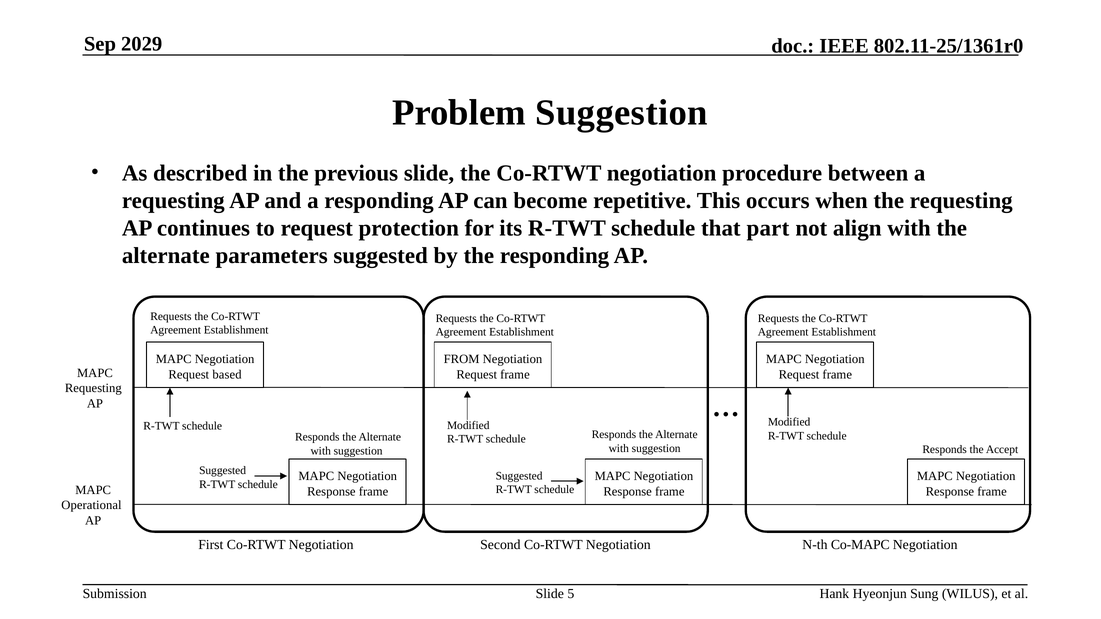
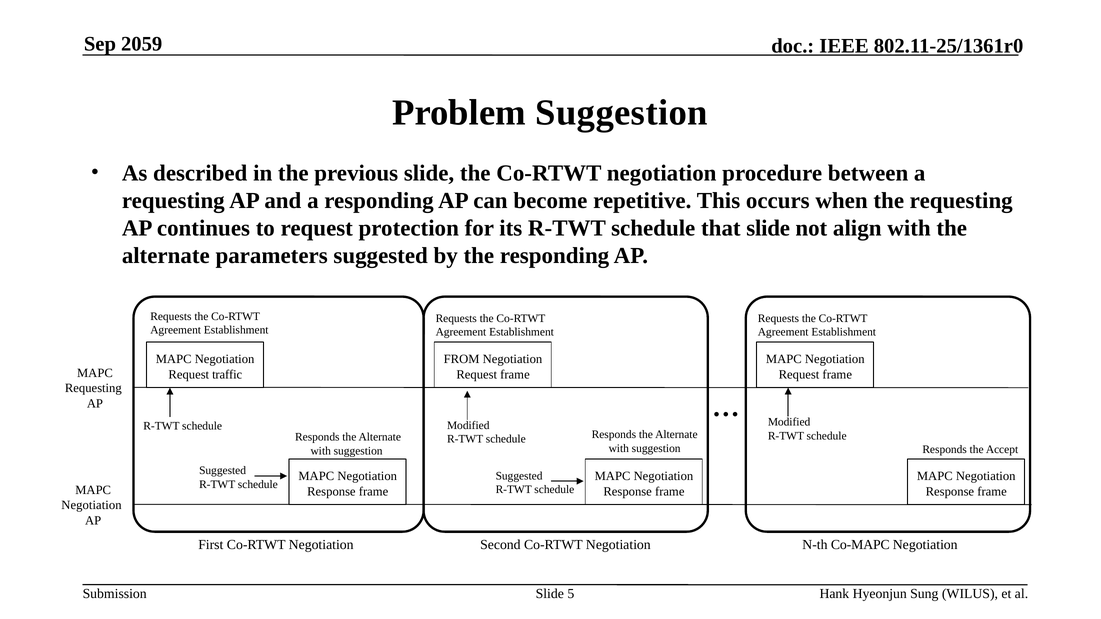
2029: 2029 -> 2059
that part: part -> slide
based: based -> traffic
Operational at (91, 505): Operational -> Negotiation
